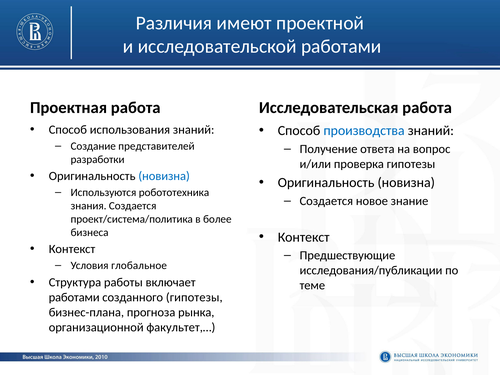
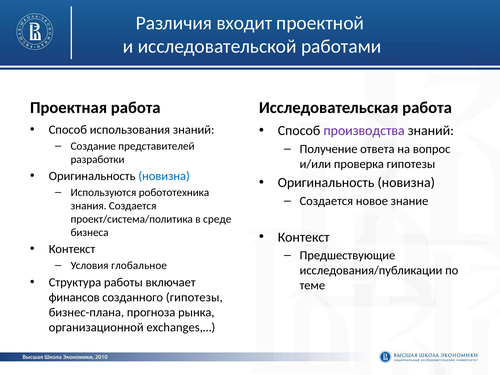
имеют: имеют -> входит
производства colour: blue -> purple
более: более -> среде
работами at (74, 297): работами -> финансов
факультет,…: факультет,… -> exchanges,…
